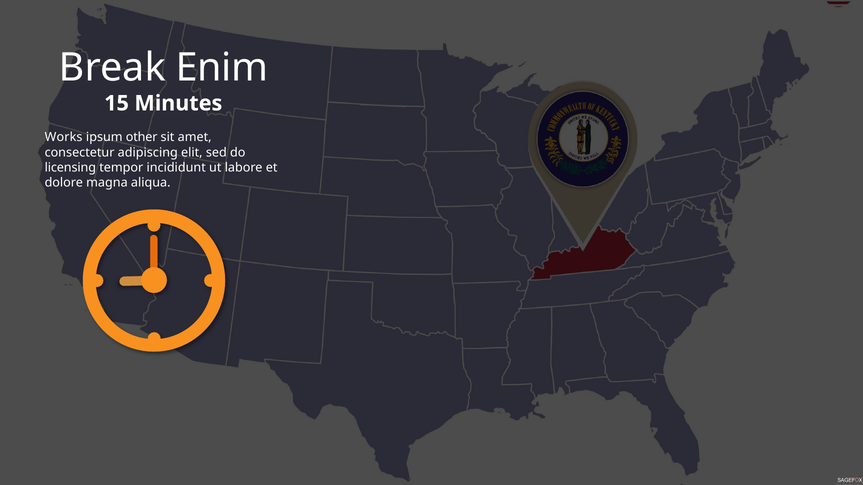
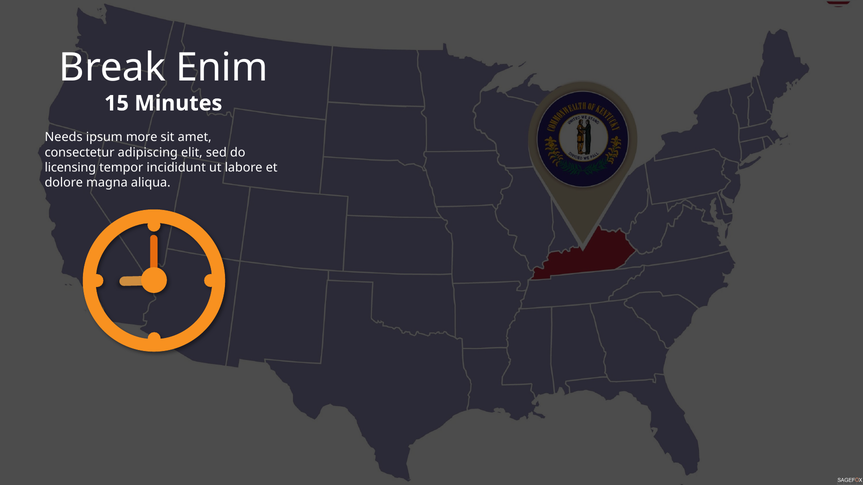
Works: Works -> Needs
other: other -> more
